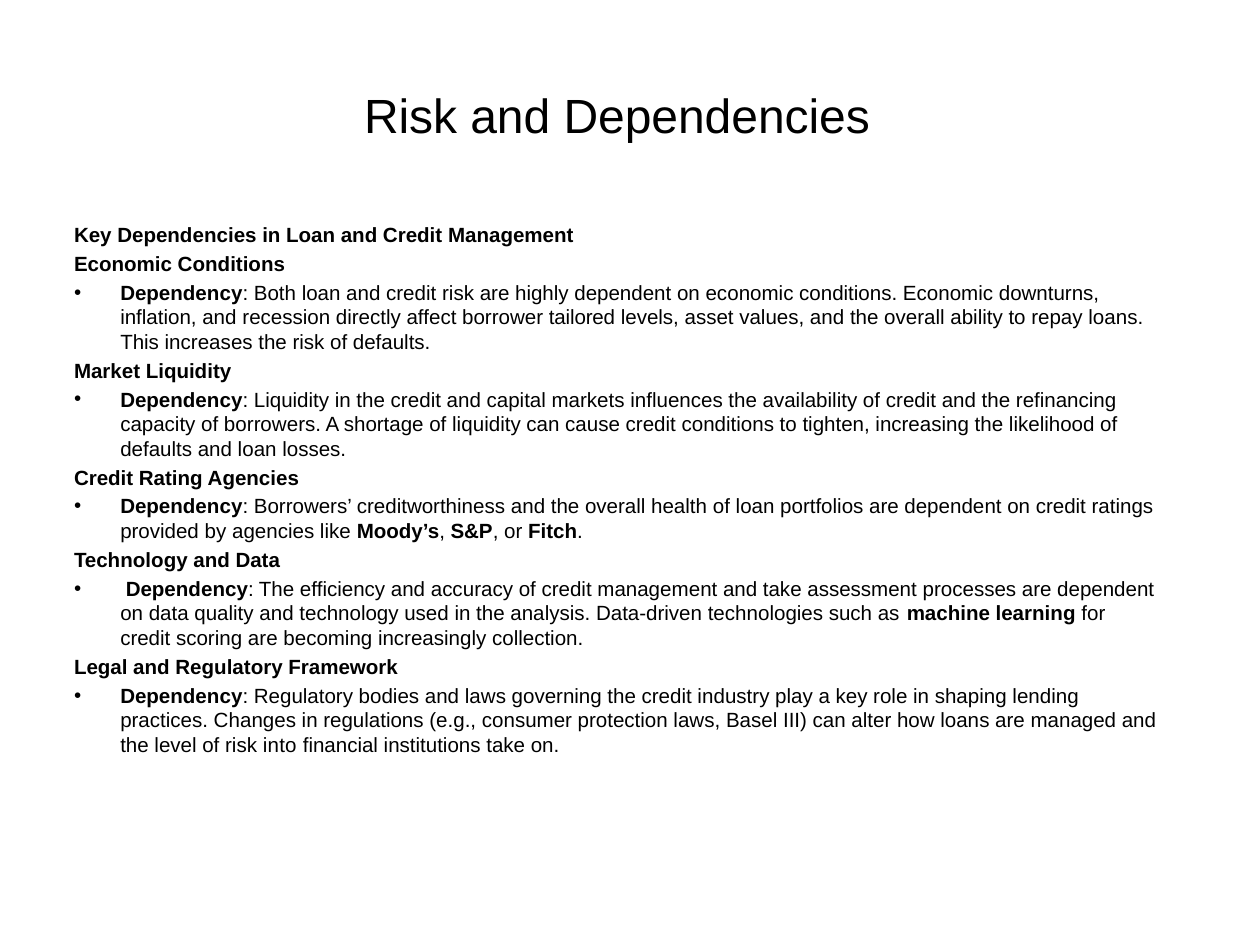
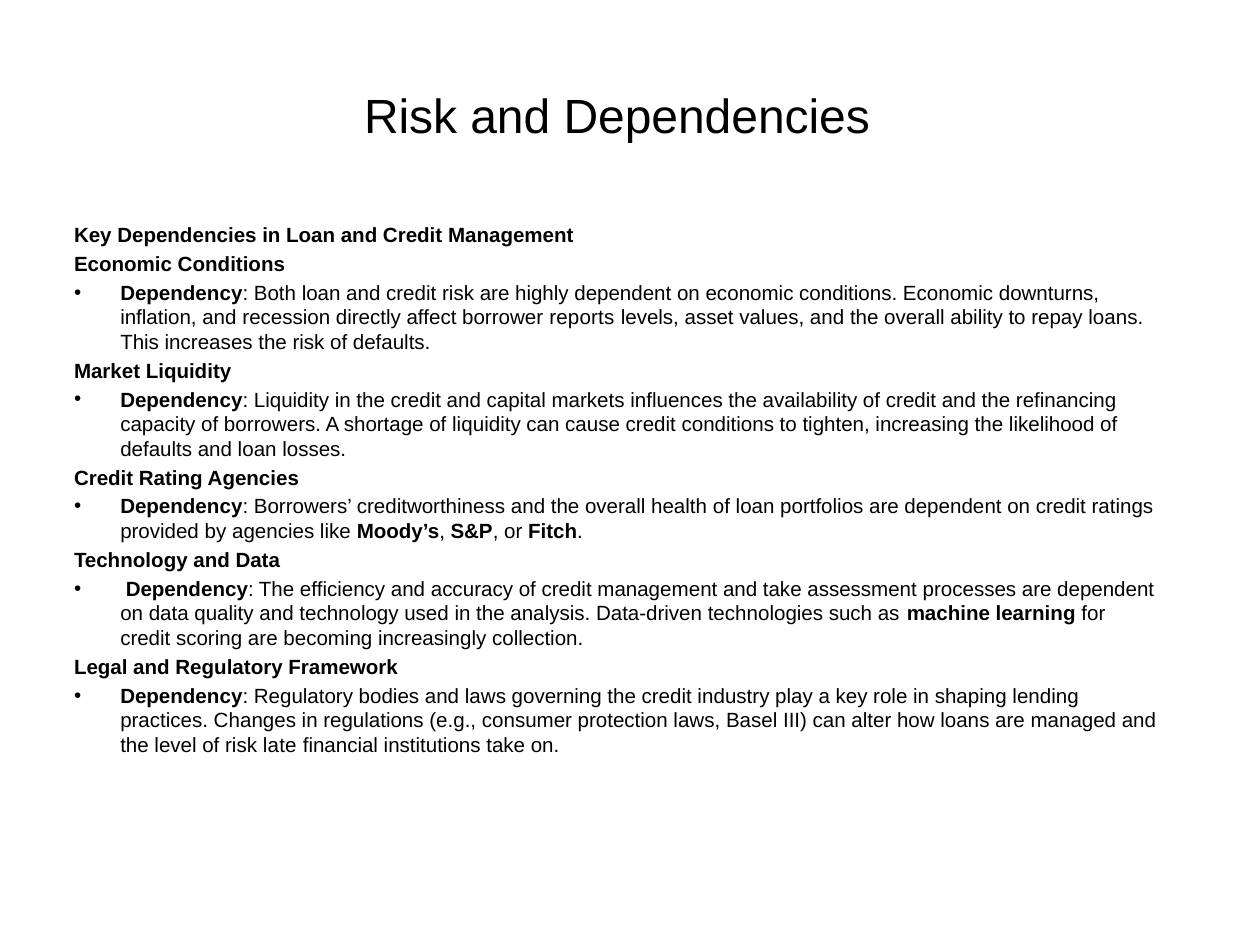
tailored: tailored -> reports
into: into -> late
